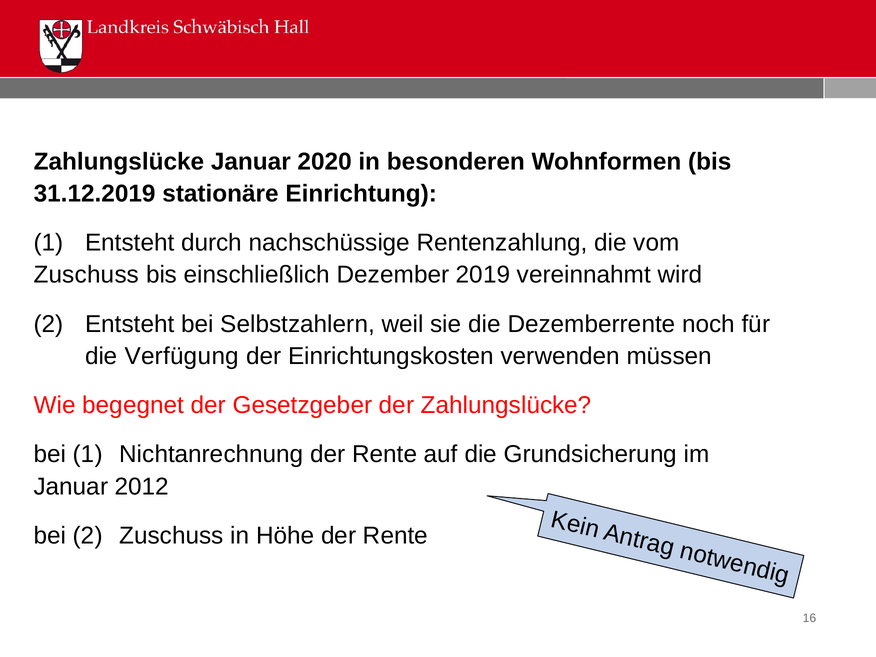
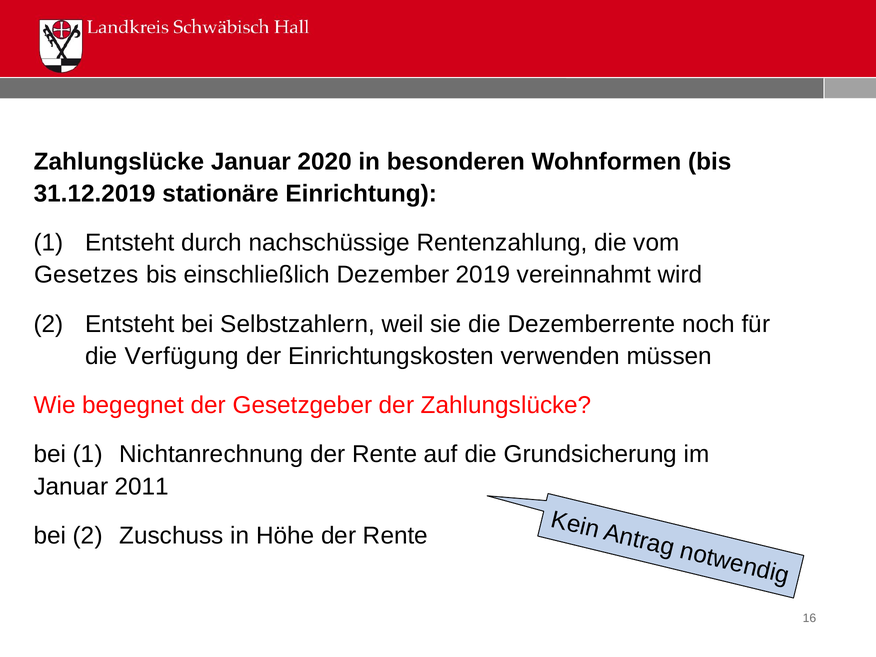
Zuschuss at (86, 275): Zuschuss -> Gesetzes
2012: 2012 -> 2011
